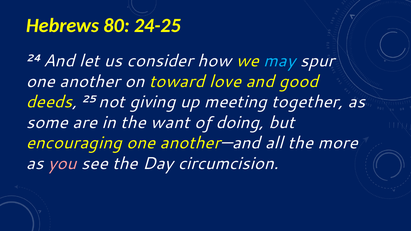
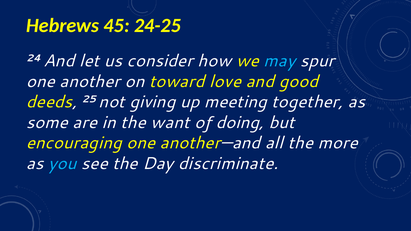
80: 80 -> 45
you colour: pink -> light blue
circumcision: circumcision -> discriminate
